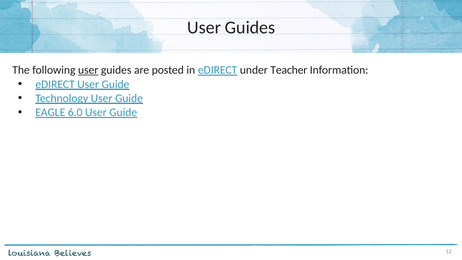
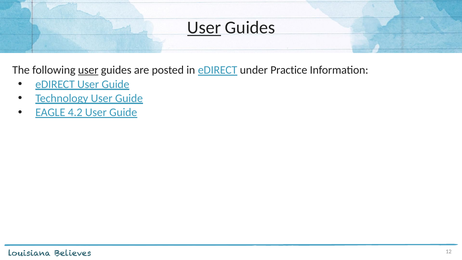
User at (204, 28) underline: none -> present
Teacher: Teacher -> Practice
6.0: 6.0 -> 4.2
